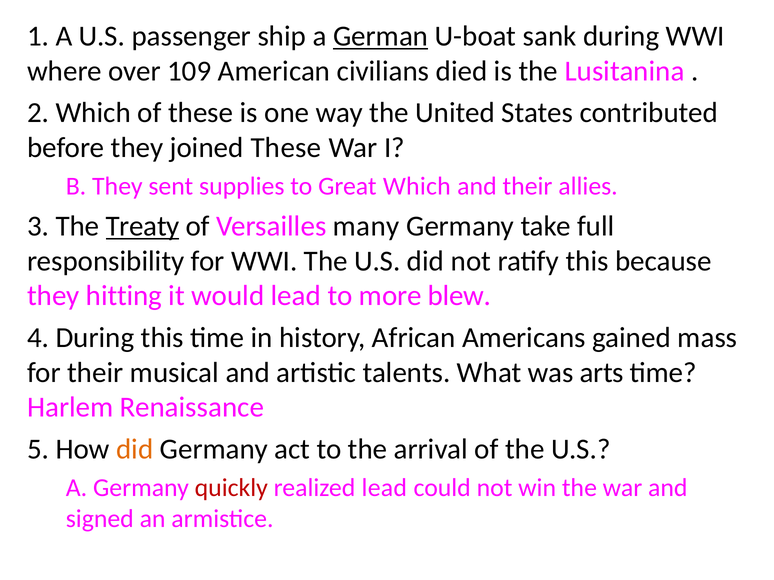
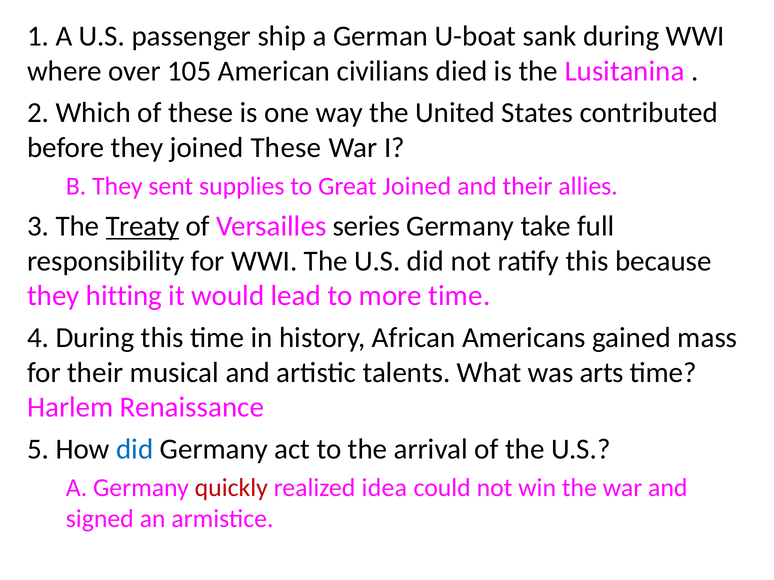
German underline: present -> none
109: 109 -> 105
Great Which: Which -> Joined
many: many -> series
more blew: blew -> time
did at (135, 449) colour: orange -> blue
realized lead: lead -> idea
